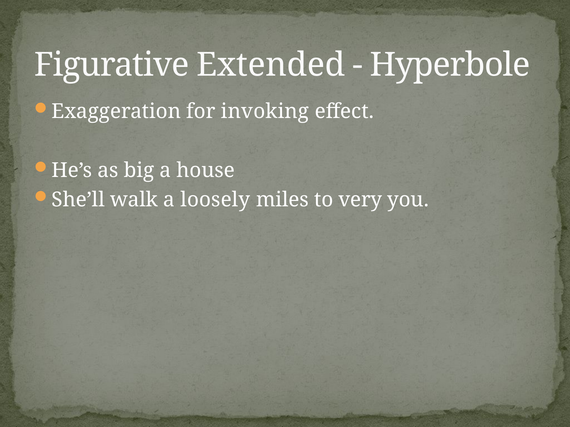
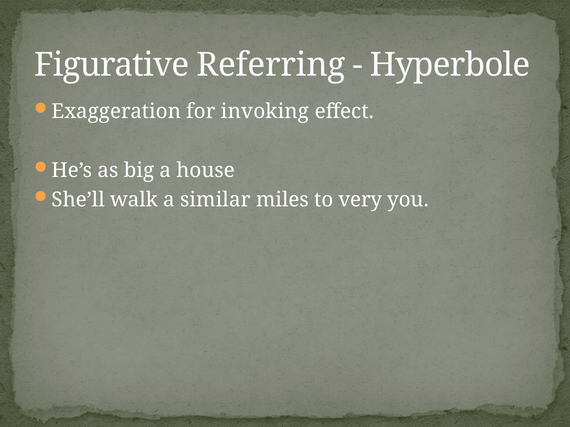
Extended: Extended -> Referring
loosely: loosely -> similar
